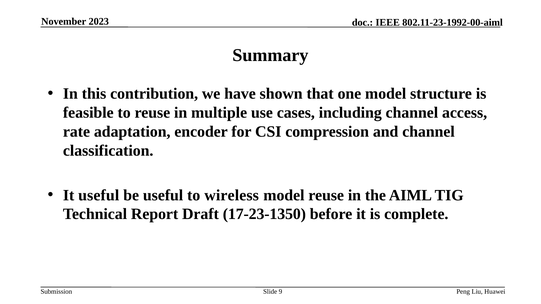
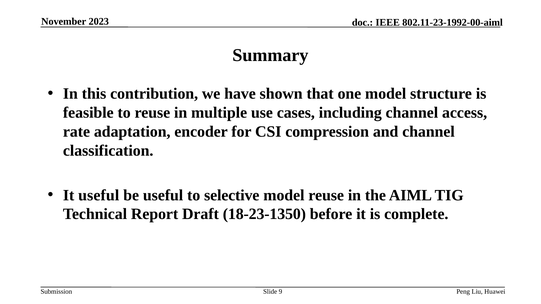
wireless: wireless -> selective
17-23-1350: 17-23-1350 -> 18-23-1350
